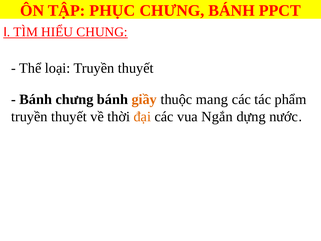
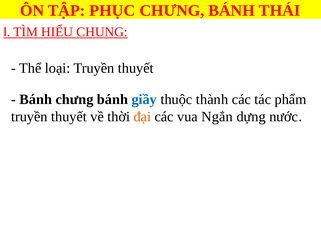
PPCT: PPCT -> THÁI
giầy colour: orange -> blue
mang: mang -> thành
